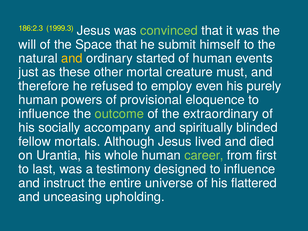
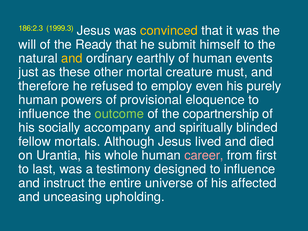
convinced colour: light green -> yellow
Space: Space -> Ready
started: started -> earthly
extraordinary: extraordinary -> copartnership
career colour: light green -> pink
flattered: flattered -> affected
